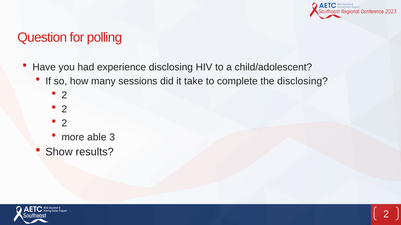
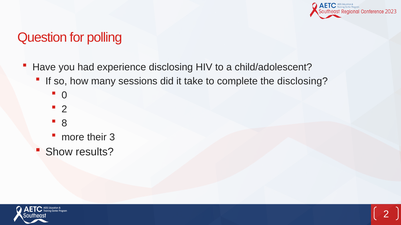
2 at (64, 95): 2 -> 0
2 at (64, 124): 2 -> 8
able: able -> their
